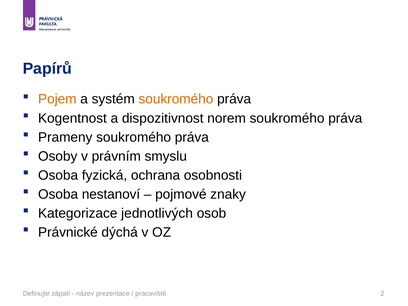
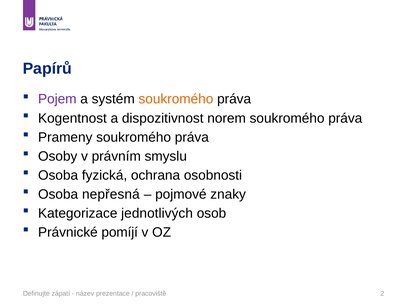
Pojem colour: orange -> purple
nestanoví: nestanoví -> nepřesná
dýchá: dýchá -> pomíjí
